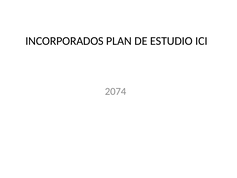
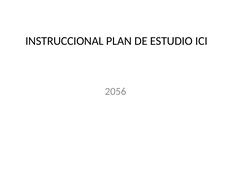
INCORPORADOS: INCORPORADOS -> INSTRUCCIONAL
2074: 2074 -> 2056
